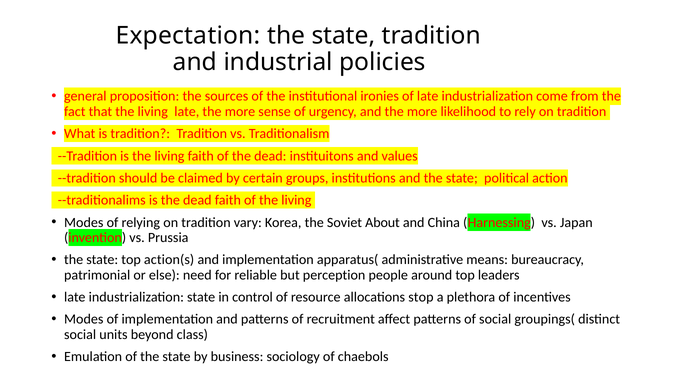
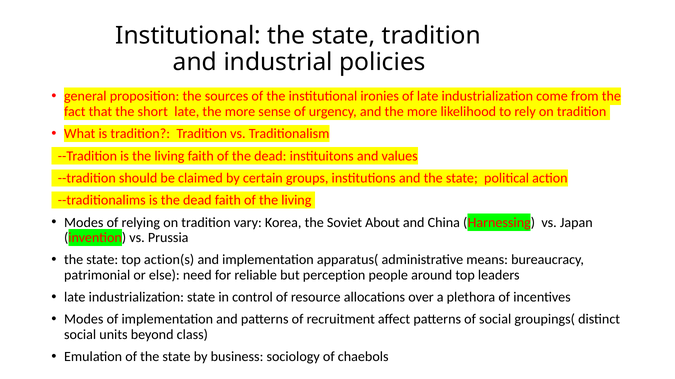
Expectation at (188, 36): Expectation -> Institutional
that the living: living -> short
stop: stop -> over
